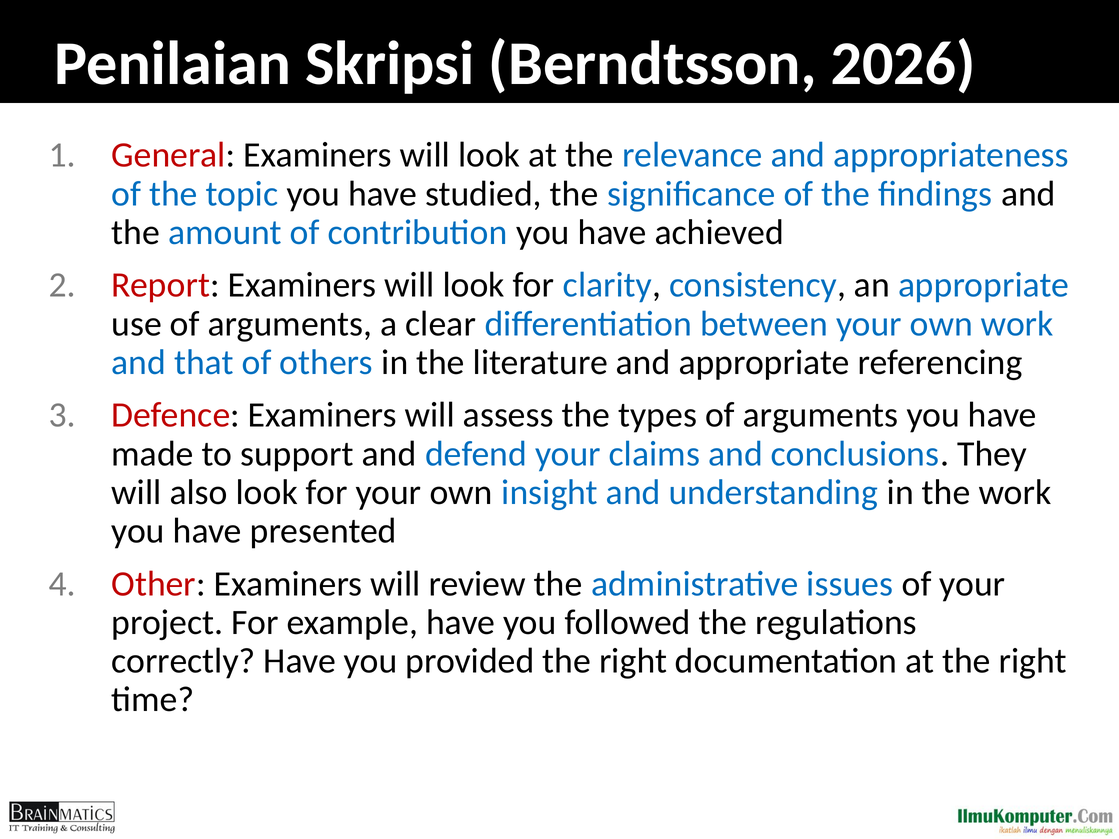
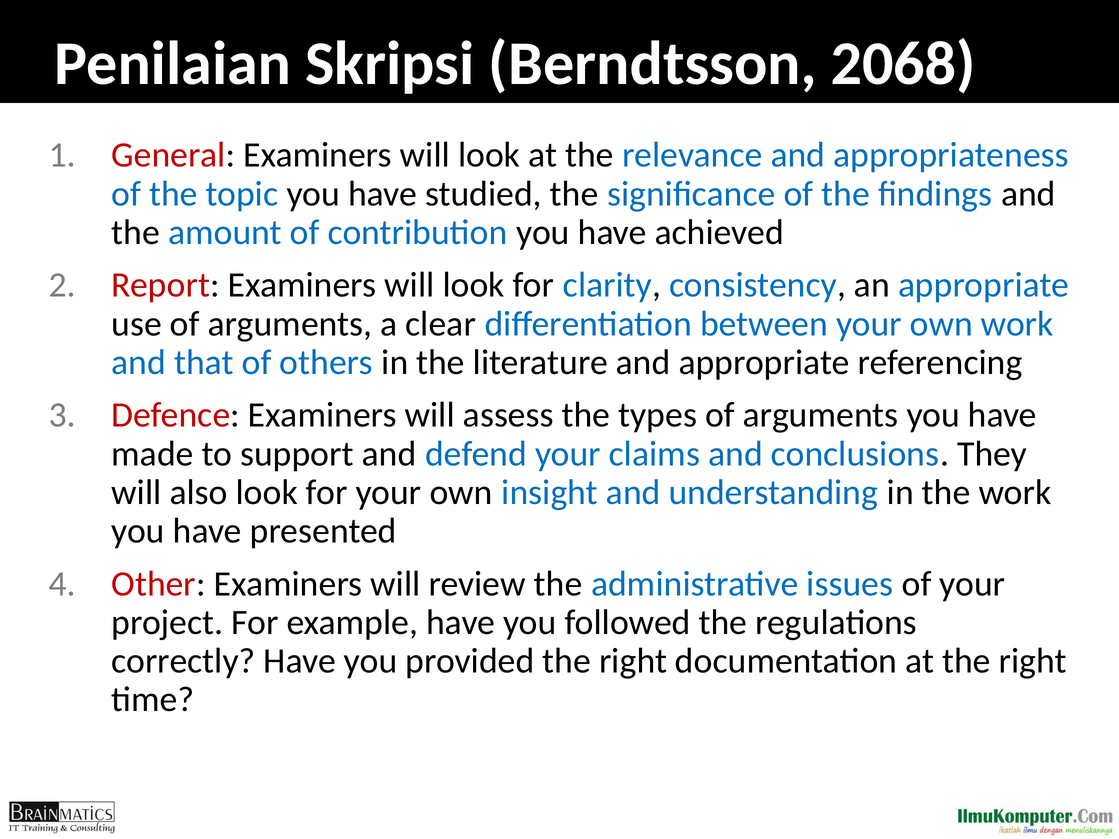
2026: 2026 -> 2068
